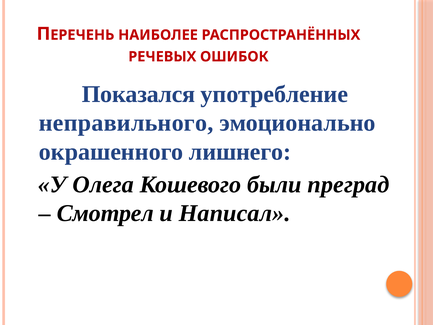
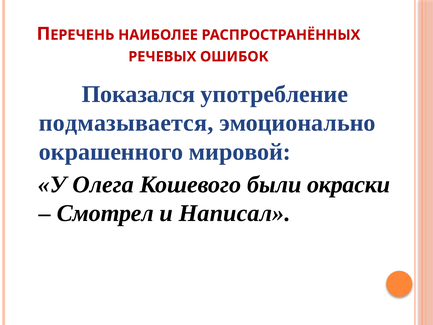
неправильного: неправильного -> подмазывается
лишнего: лишнего -> мировой
преград: преград -> окраски
